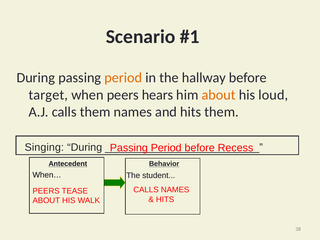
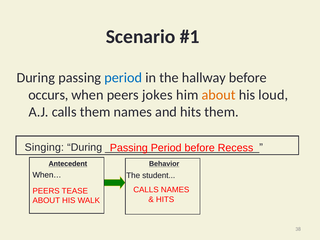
period at (123, 78) colour: orange -> blue
target: target -> occurs
hears: hears -> jokes
